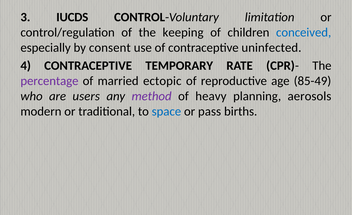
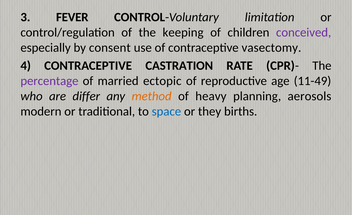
IUCDS: IUCDS -> FEVER
conceived colour: blue -> purple
uninfected: uninfected -> vasectomy
TEMPORARY: TEMPORARY -> CASTRATION
85-49: 85-49 -> 11-49
users: users -> differ
method colour: purple -> orange
pass: pass -> they
